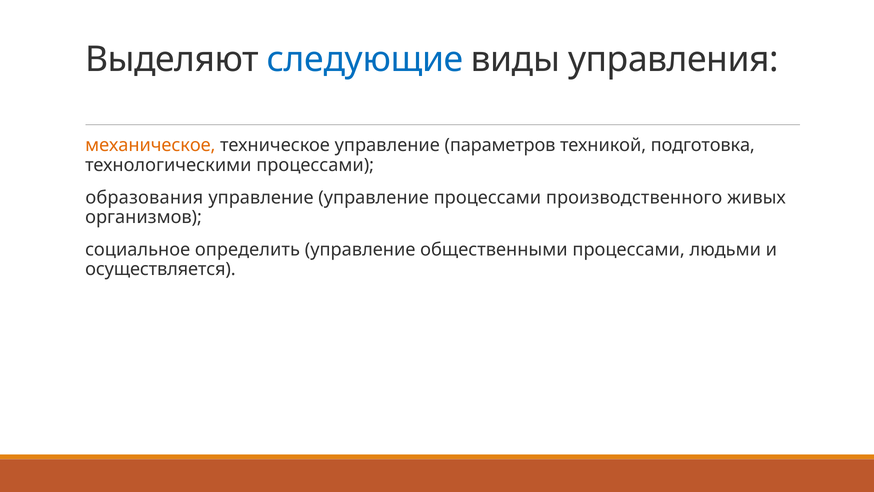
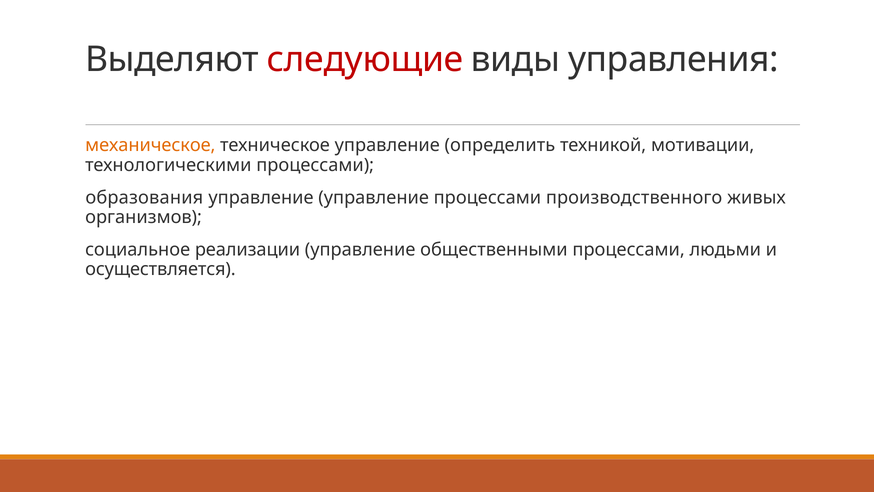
следующие colour: blue -> red
параметров: параметров -> определить
подготовка: подготовка -> мотивации
определить: определить -> реализации
